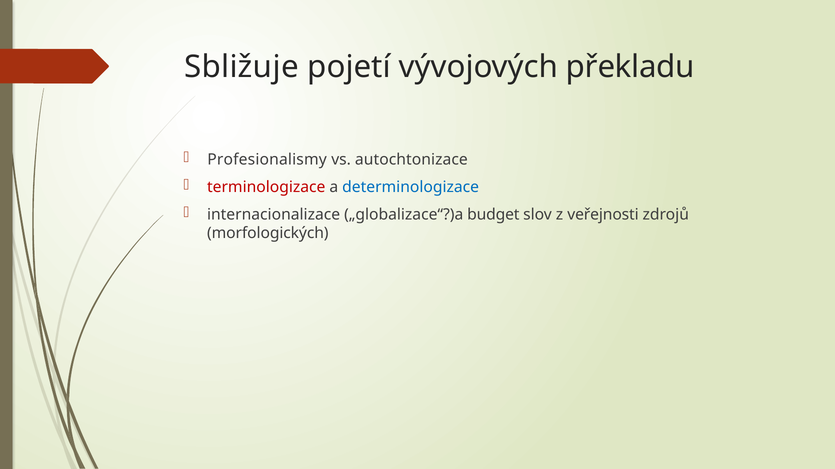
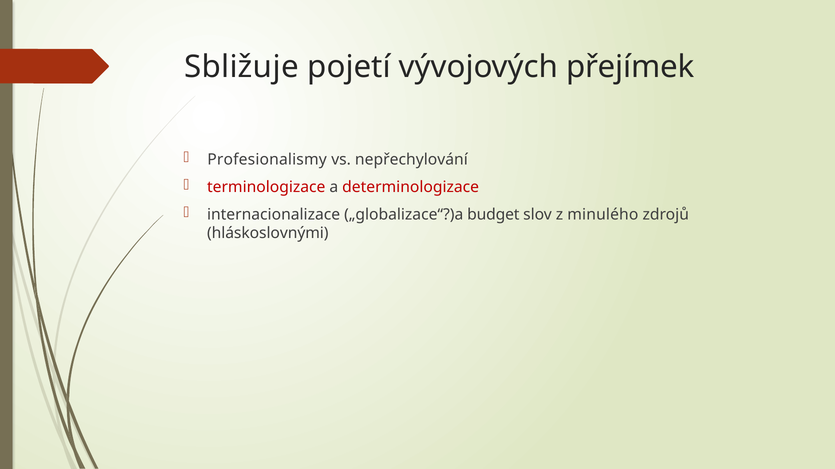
překladu: překladu -> přejímek
autochtonizace: autochtonizace -> nepřechylování
determinologizace colour: blue -> red
veřejnosti: veřejnosti -> minulého
morfologických: morfologických -> hláskoslovnými
